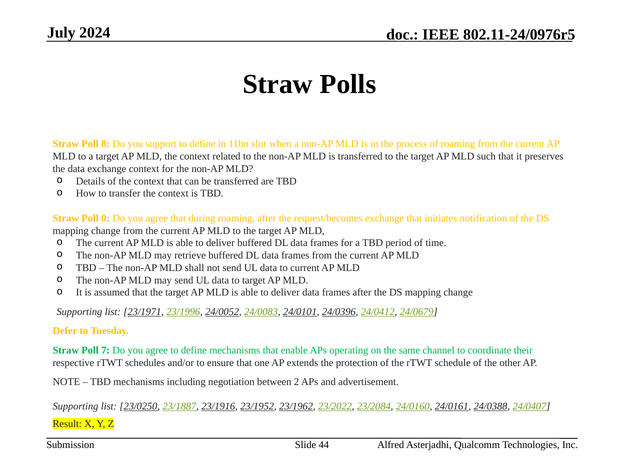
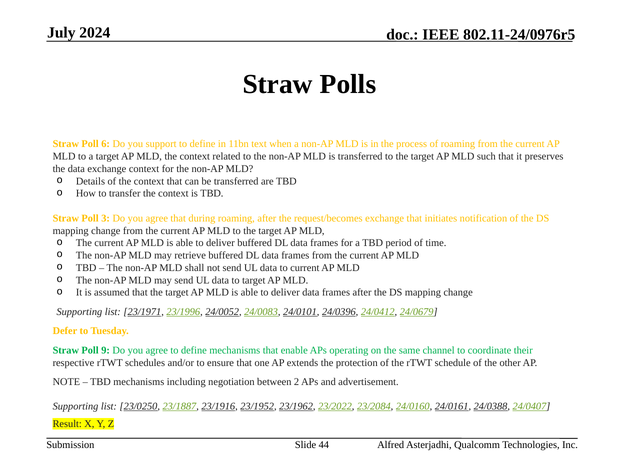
8: 8 -> 6
slot: slot -> text
0: 0 -> 3
7: 7 -> 9
